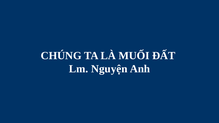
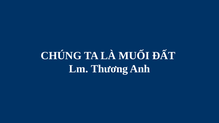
Nguyện: Nguyện -> Thương
